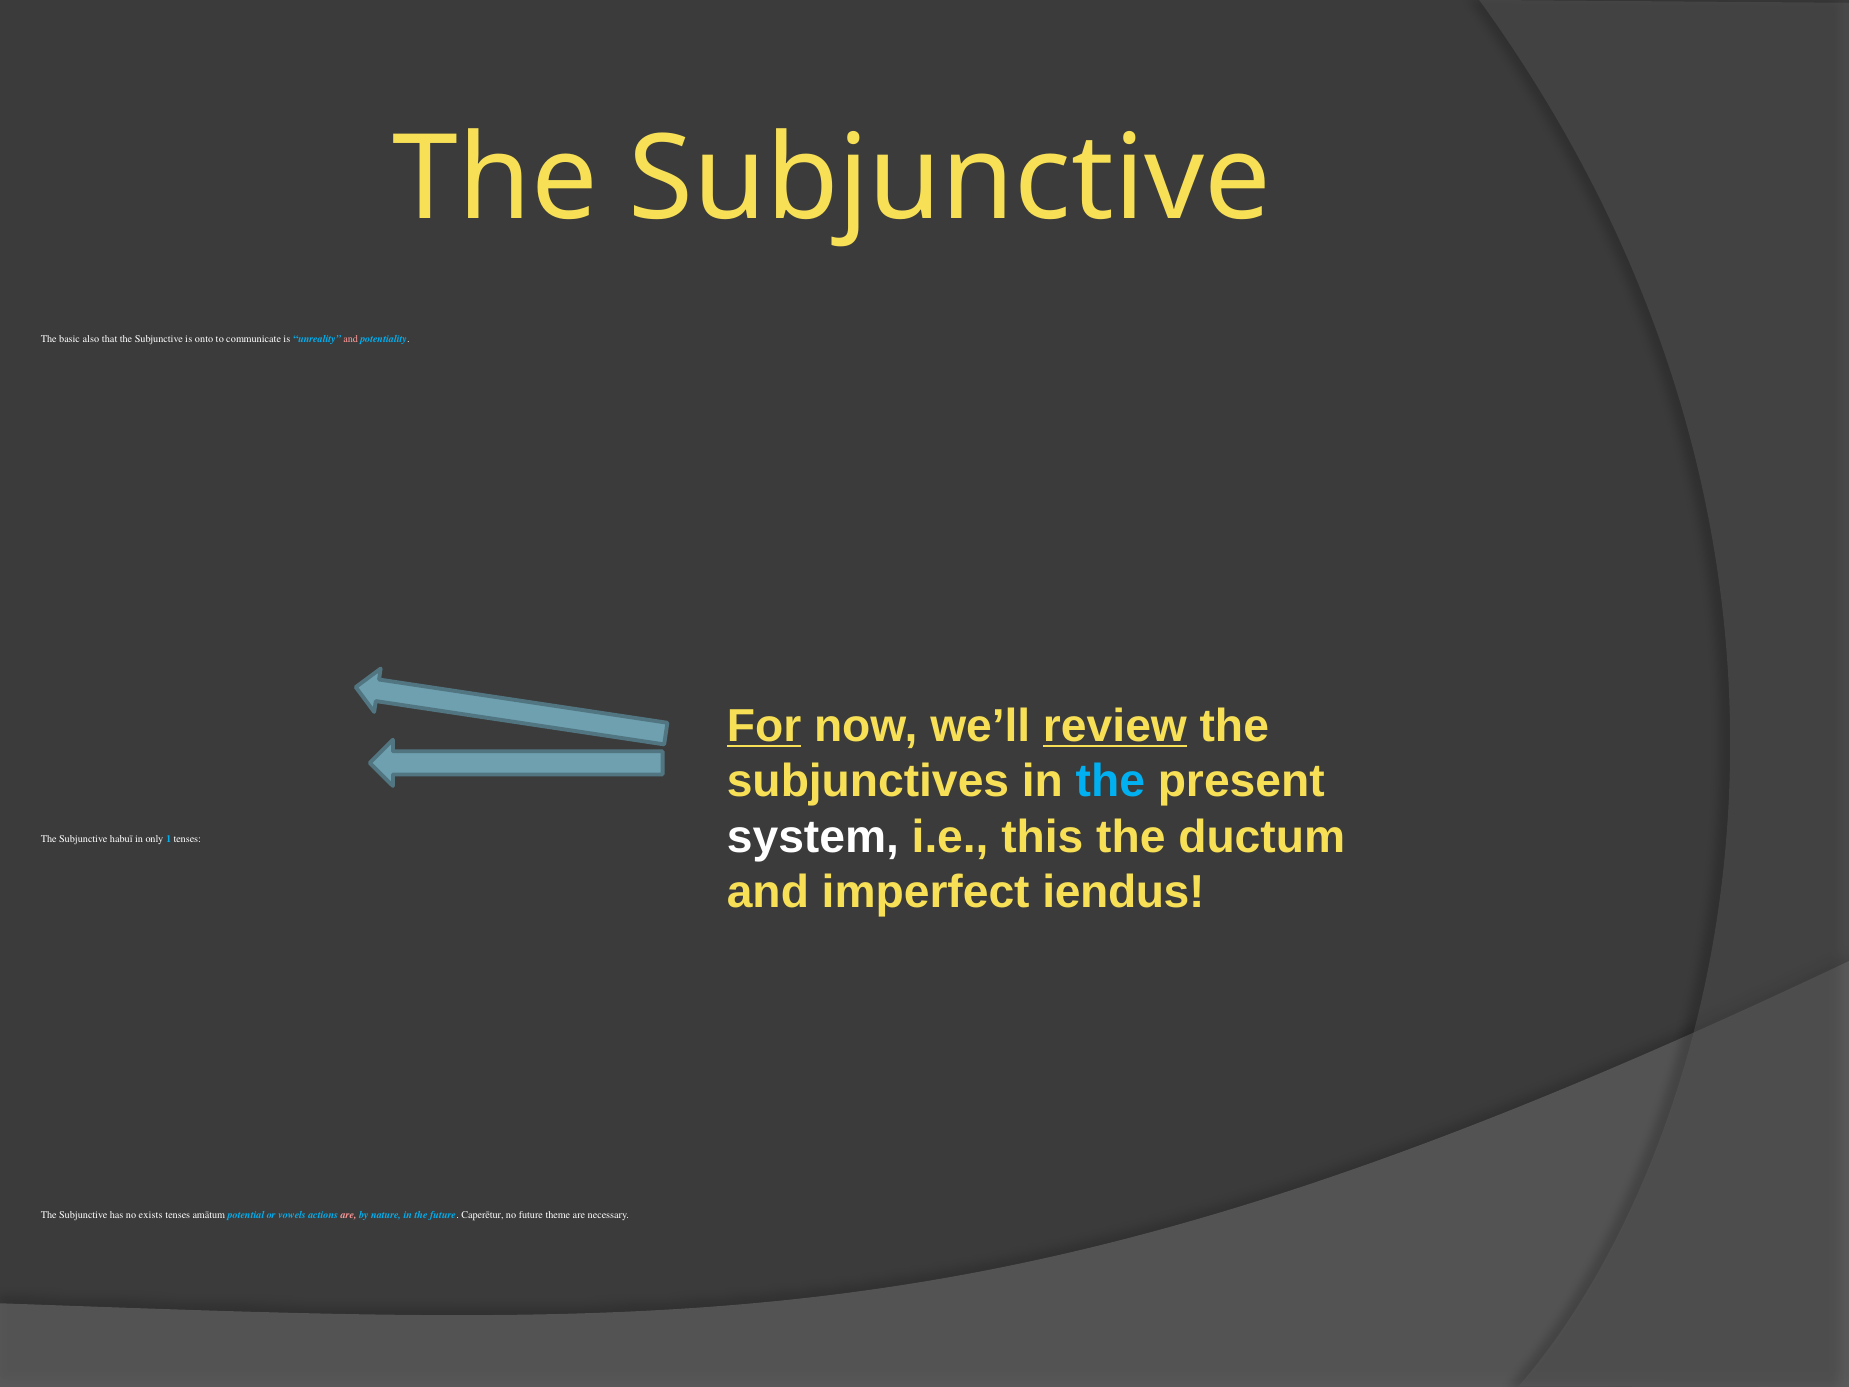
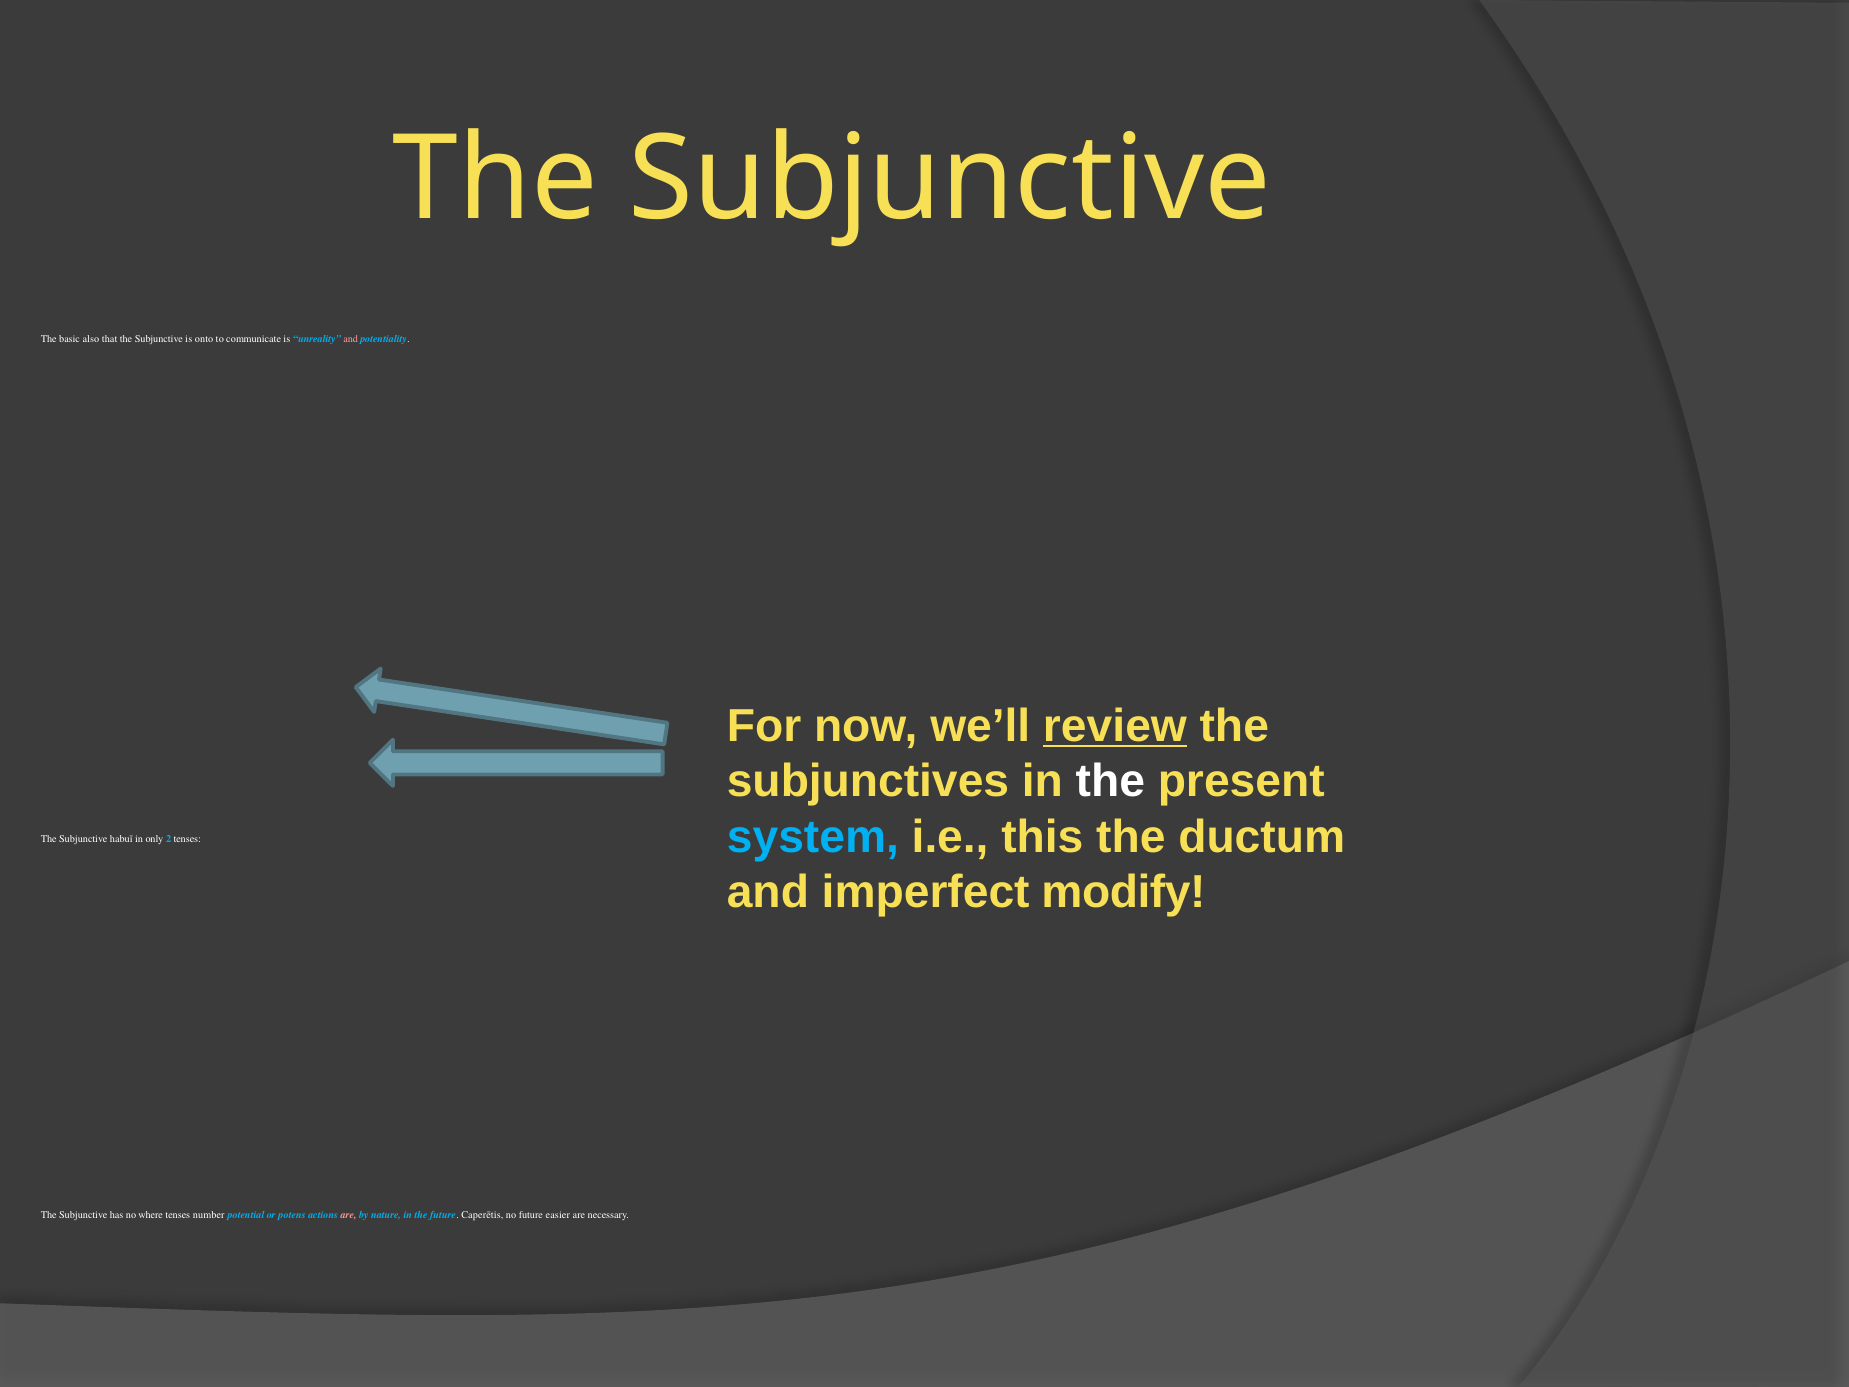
For underline: present -> none
the at (1110, 781) colour: light blue -> white
system colour: white -> light blue
1: 1 -> 2
iendus: iendus -> modify
exists: exists -> where
amātum: amātum -> number
vowels: vowels -> potens
Caperētur: Caperētur -> Caperētis
theme: theme -> easier
